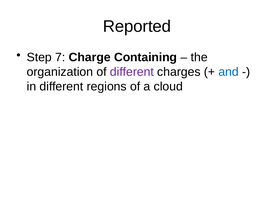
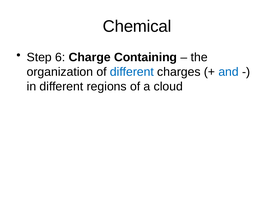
Reported: Reported -> Chemical
7: 7 -> 6
different at (132, 72) colour: purple -> blue
